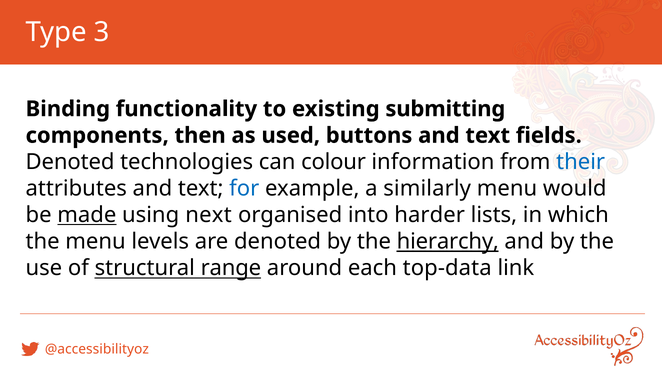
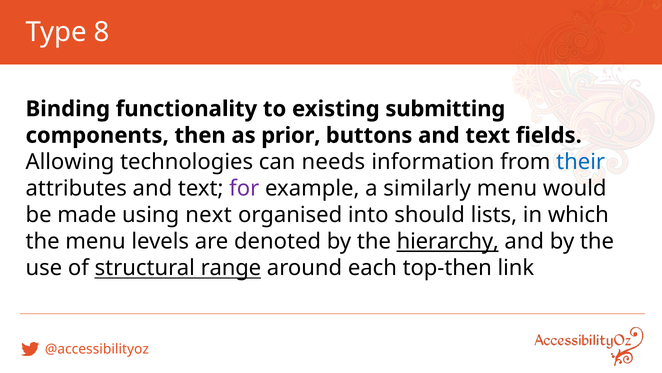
3: 3 -> 8
used: used -> prior
Denoted at (70, 162): Denoted -> Allowing
colour: colour -> needs
for colour: blue -> purple
made underline: present -> none
harder: harder -> should
top-data: top-data -> top-then
